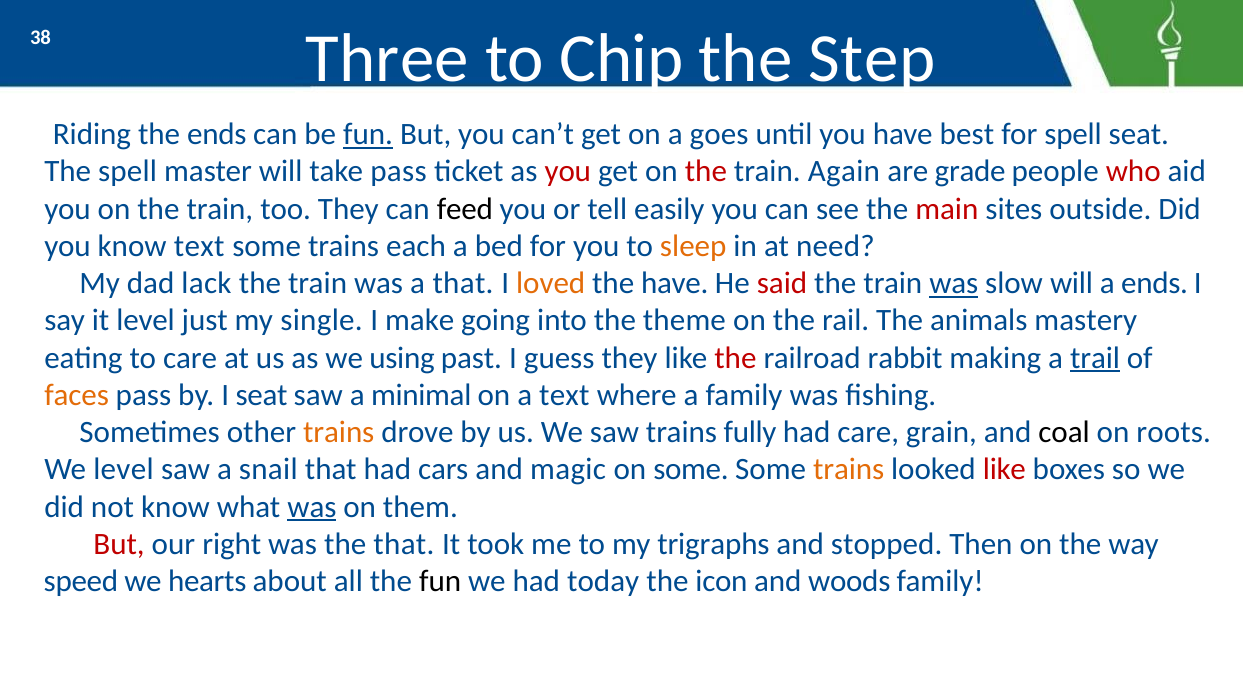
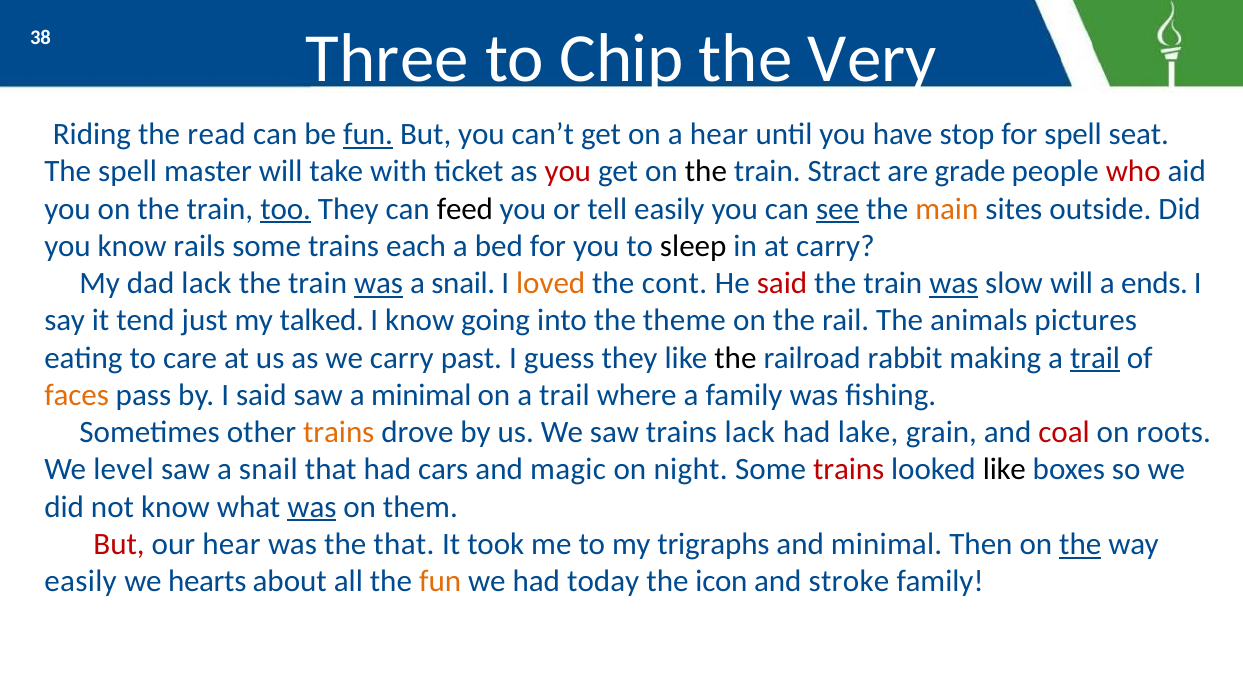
Step: Step -> Very
the ends: ends -> read
a goes: goes -> hear
best: best -> stop
take pass: pass -> with
the at (706, 172) colour: red -> black
Again: Again -> Stract
too underline: none -> present
see underline: none -> present
main colour: red -> orange
know text: text -> rails
sleep colour: orange -> black
at need: need -> carry
was at (379, 283) underline: none -> present
that at (463, 283): that -> snail
the have: have -> cont
it level: level -> tend
single: single -> talked
I make: make -> know
mastery: mastery -> pictures
we using: using -> carry
the at (735, 358) colour: red -> black
I seat: seat -> said
on a text: text -> trail
trains fully: fully -> lack
had care: care -> lake
coal colour: black -> red
on some: some -> night
trains at (849, 470) colour: orange -> red
like at (1004, 470) colour: red -> black
our right: right -> hear
and stopped: stopped -> minimal
the at (1080, 544) underline: none -> present
speed at (81, 582): speed -> easily
fun at (440, 582) colour: black -> orange
woods: woods -> stroke
